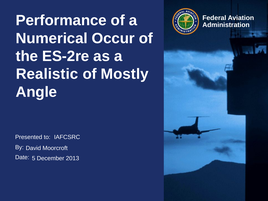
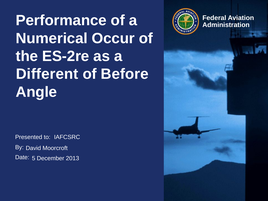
Realistic: Realistic -> Different
Mostly: Mostly -> Before
